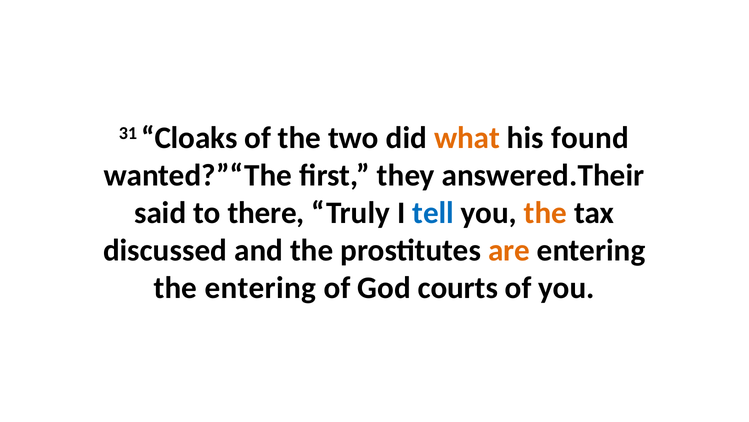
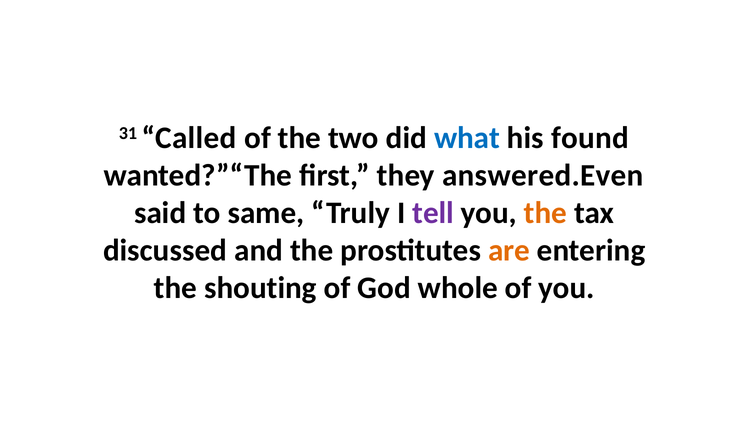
Cloaks: Cloaks -> Called
what colour: orange -> blue
answered.Their: answered.Their -> answered.Even
there: there -> same
tell colour: blue -> purple
the entering: entering -> shouting
courts: courts -> whole
